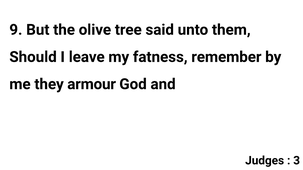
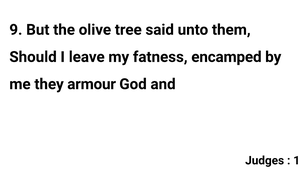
remember: remember -> encamped
3: 3 -> 1
